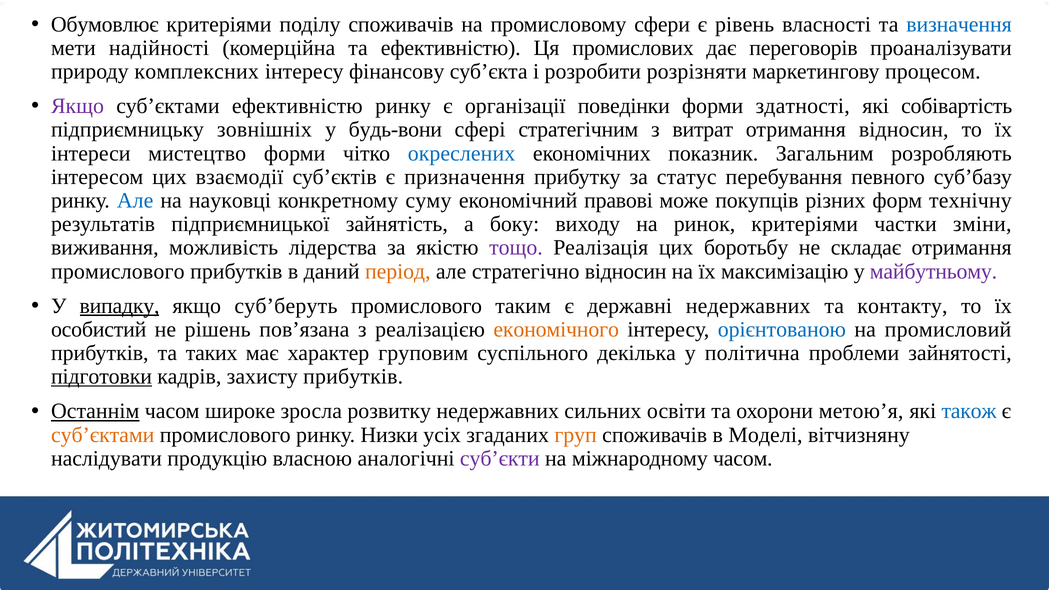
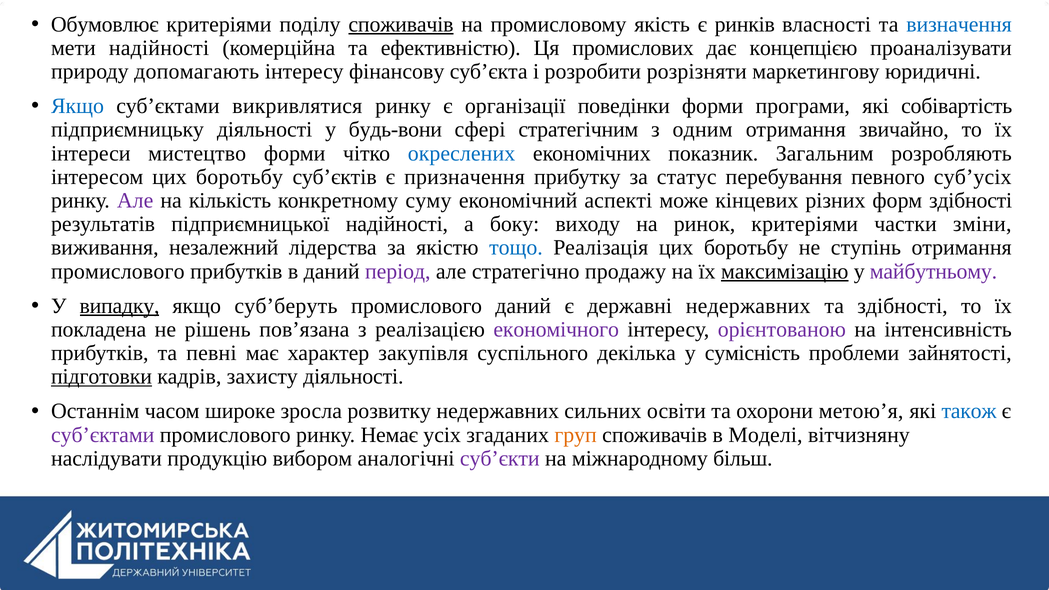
споживачів at (401, 24) underline: none -> present
сфери: сфери -> якість
рівень: рівень -> ринків
переговорів: переговорів -> концепцією
комплексних: комплексних -> допомагають
процесом: процесом -> юридичні
Якщо at (78, 106) colour: purple -> blue
суб’єктами ефективністю: ефективністю -> викривлятися
здатності: здатності -> програми
підприємницьку зовнішніх: зовнішніх -> діяльності
витрат: витрат -> одним
отримання відносин: відносин -> звичайно
інтересом цих взаємодії: взаємодії -> боротьбу
суб’базу: суб’базу -> суб’усіх
Але at (135, 201) colour: blue -> purple
науковці: науковці -> кількість
правові: правові -> аспекті
покупців: покупців -> кінцевих
форм технічну: технічну -> здібності
підприємницької зайнятість: зайнятість -> надійності
можливість: можливість -> незалежний
тощо colour: purple -> blue
складає: складає -> ступінь
період colour: orange -> purple
стратегічно відносин: відносин -> продажу
максимізацію underline: none -> present
промислового таким: таким -> даний
та контакту: контакту -> здібності
особистий: особистий -> покладена
економічного colour: orange -> purple
орієнтованою colour: blue -> purple
промисловий: промисловий -> інтенсивність
таких: таких -> певні
груповим: груповим -> закупівля
політична: політична -> сумісність
захисту прибутків: прибутків -> діяльності
Останнім underline: present -> none
суб’єктами at (103, 435) colour: orange -> purple
Низки: Низки -> Немає
власною: власною -> вибором
міжнародному часом: часом -> більш
